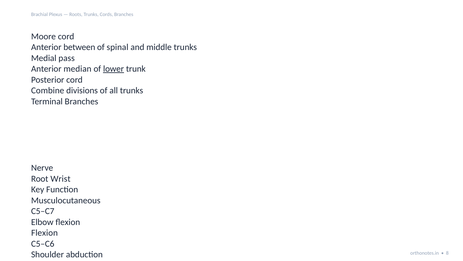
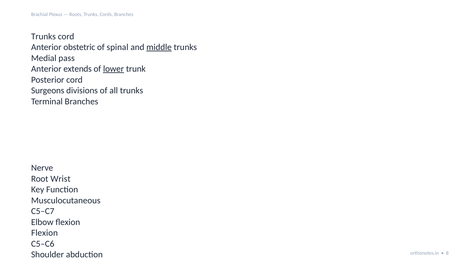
Moore at (44, 36): Moore -> Trunks
between: between -> obstetric
middle underline: none -> present
Anterior median: median -> extends
Combine: Combine -> Surgeons
